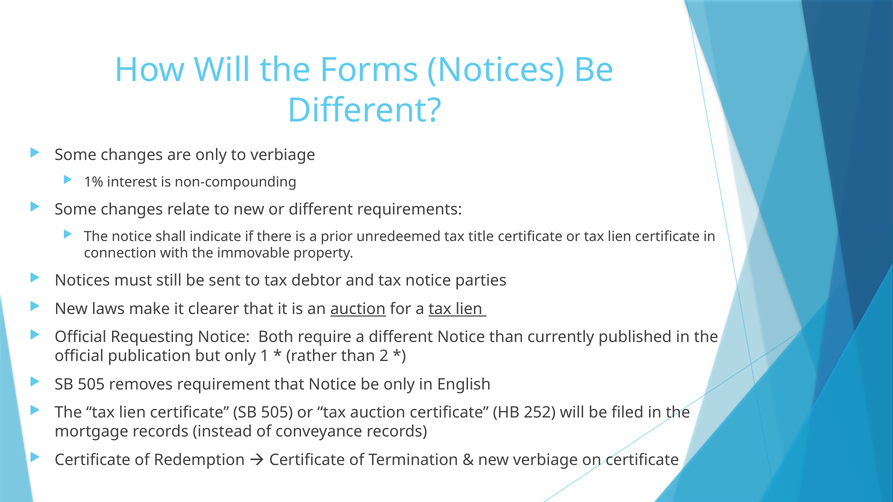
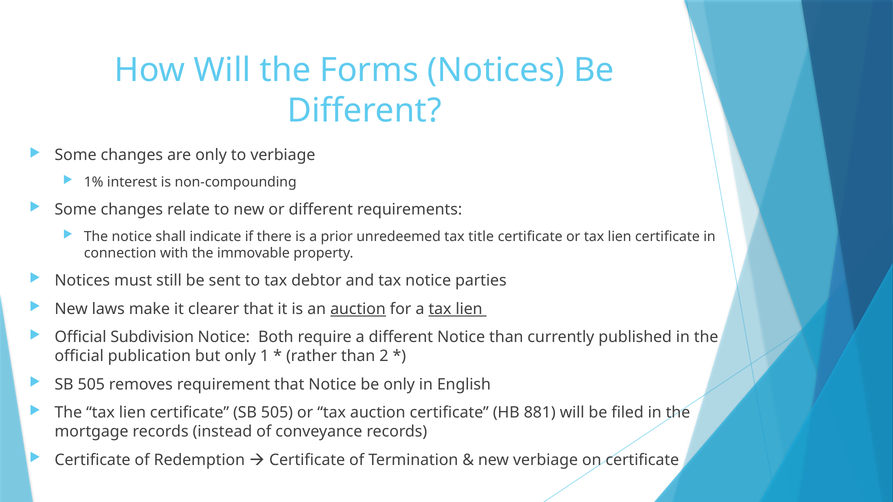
Requesting: Requesting -> Subdivision
252: 252 -> 881
